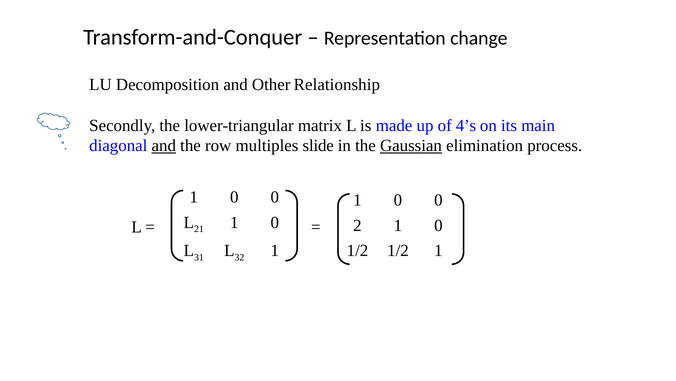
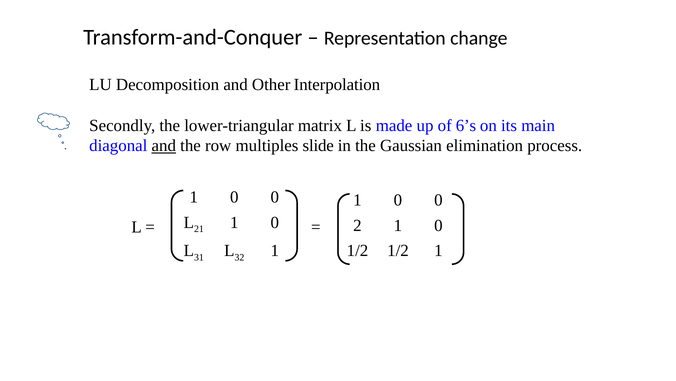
Relationship: Relationship -> Interpolation
4’s: 4’s -> 6’s
Gaussian underline: present -> none
